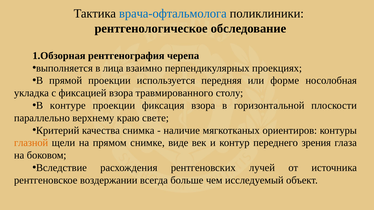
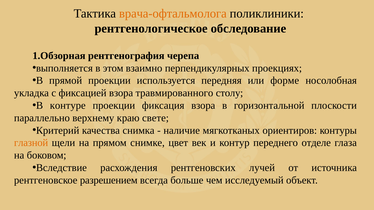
врача-офтальмолога colour: blue -> orange
лица: лица -> этом
виде: виде -> цвет
зрения: зрения -> отделе
воздержании: воздержании -> разрешением
